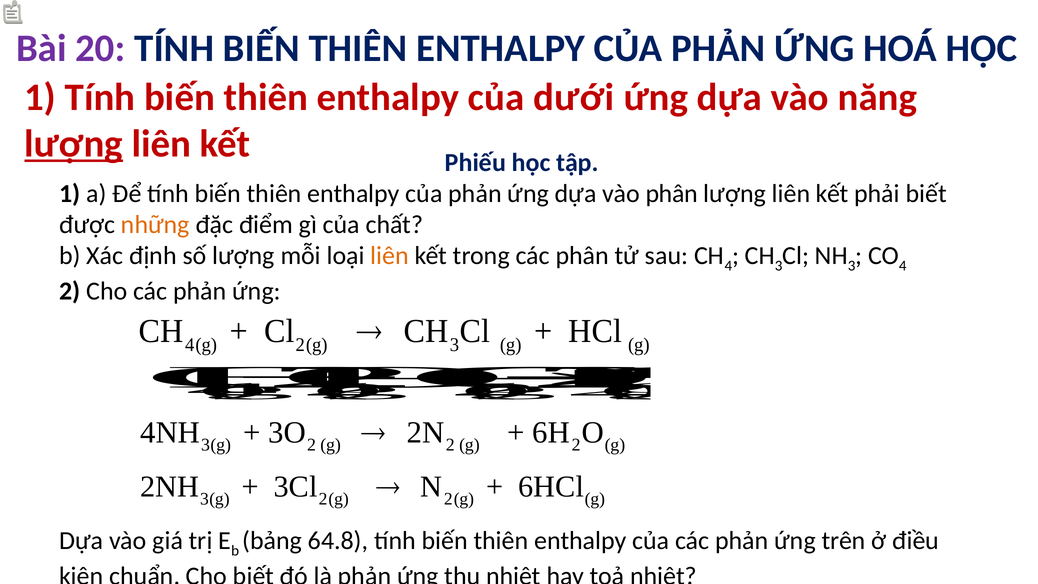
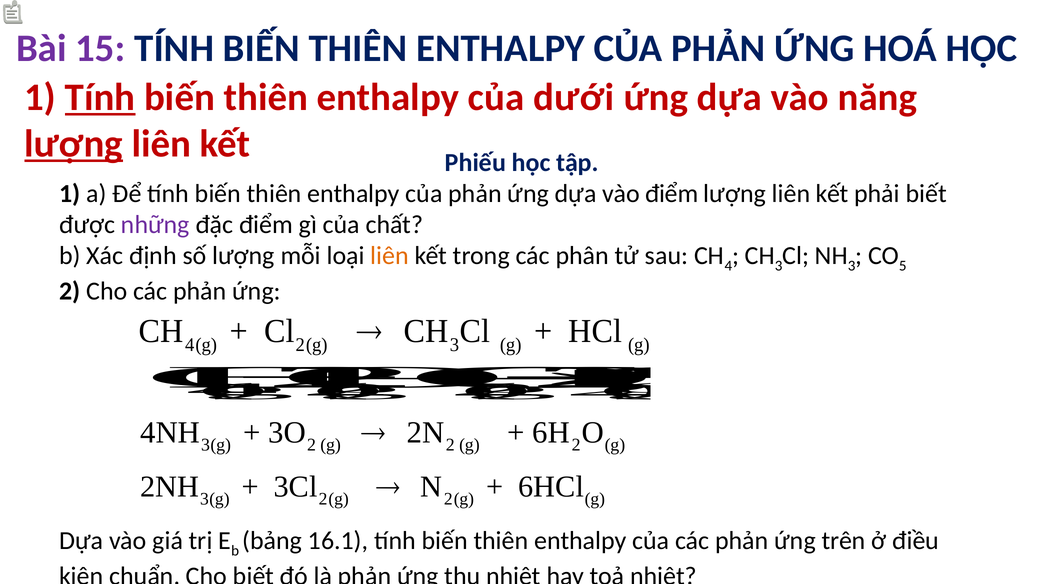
20: 20 -> 15
Tính at (100, 97) underline: none -> present
vào phân: phân -> điểm
những colour: orange -> purple
4 at (903, 266): 4 -> 5
64.8: 64.8 -> 16.1
